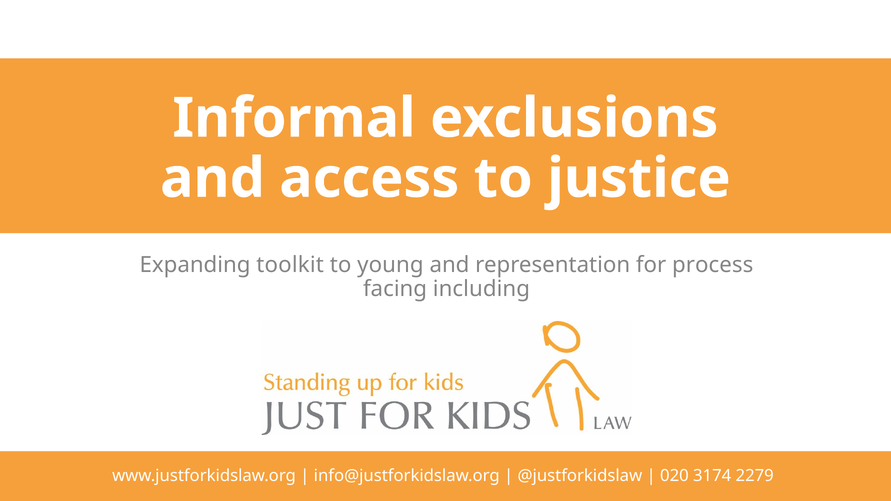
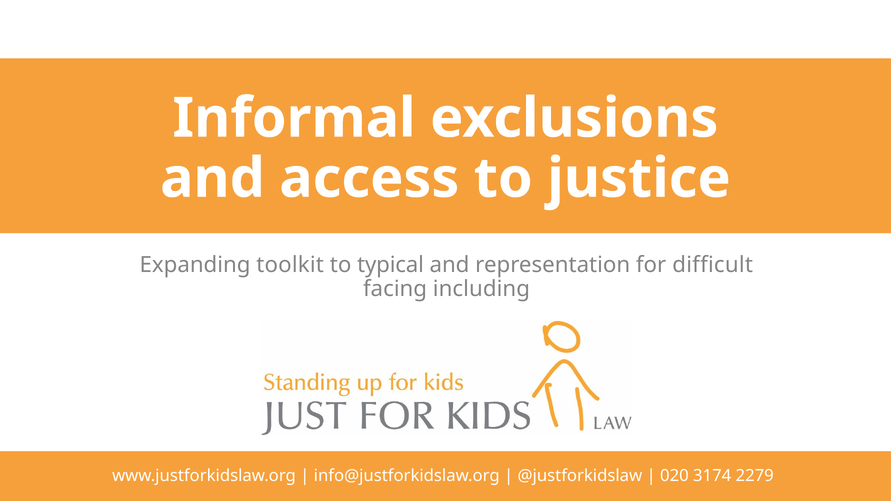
young: young -> typical
process: process -> difficult
